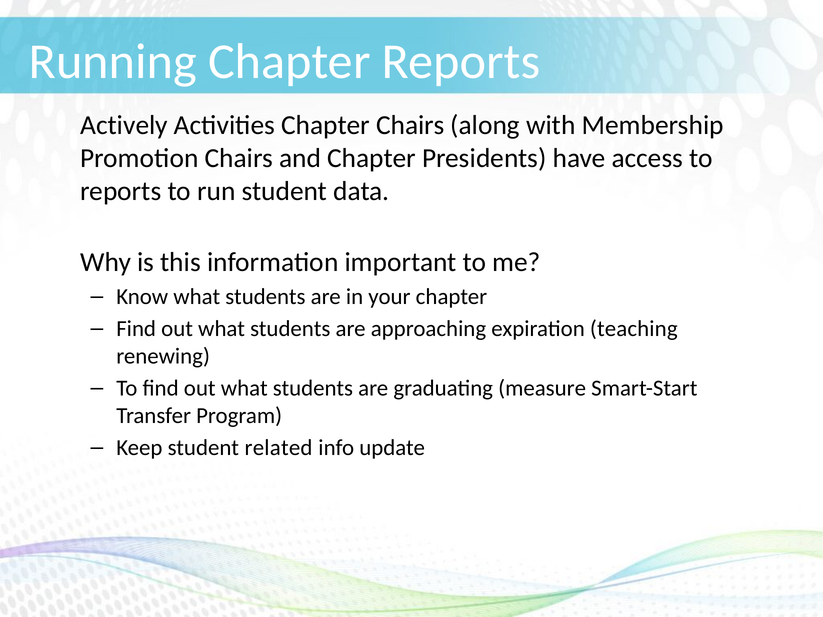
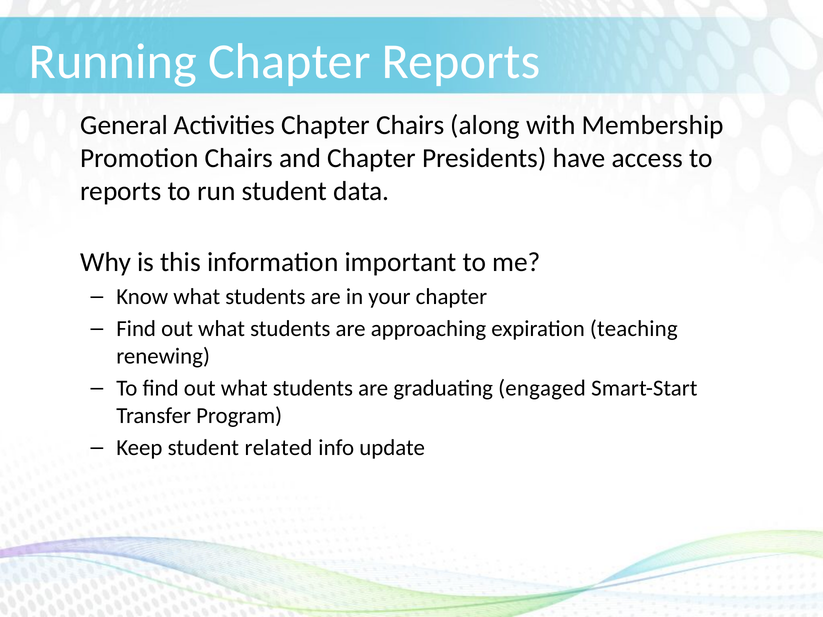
Actively: Actively -> General
measure: measure -> engaged
